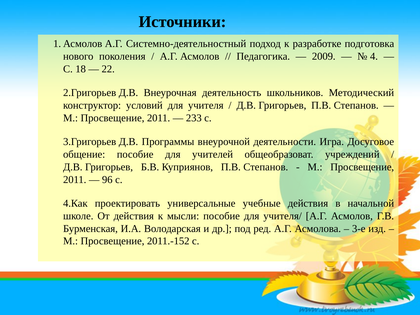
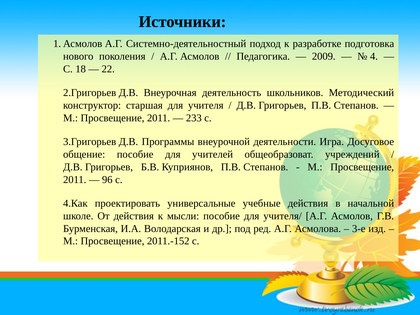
условий: условий -> старшая
